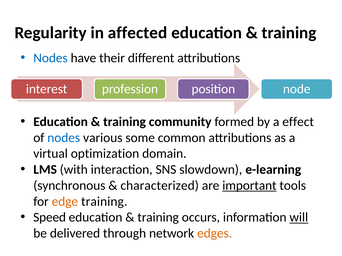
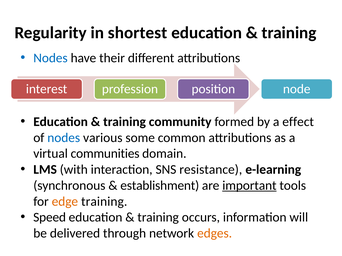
affected: affected -> shortest
optimization: optimization -> communities
slowdown: slowdown -> resistance
characterized: characterized -> establishment
will underline: present -> none
